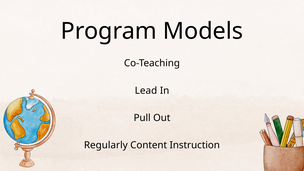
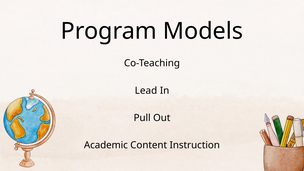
Regularly: Regularly -> Academic
